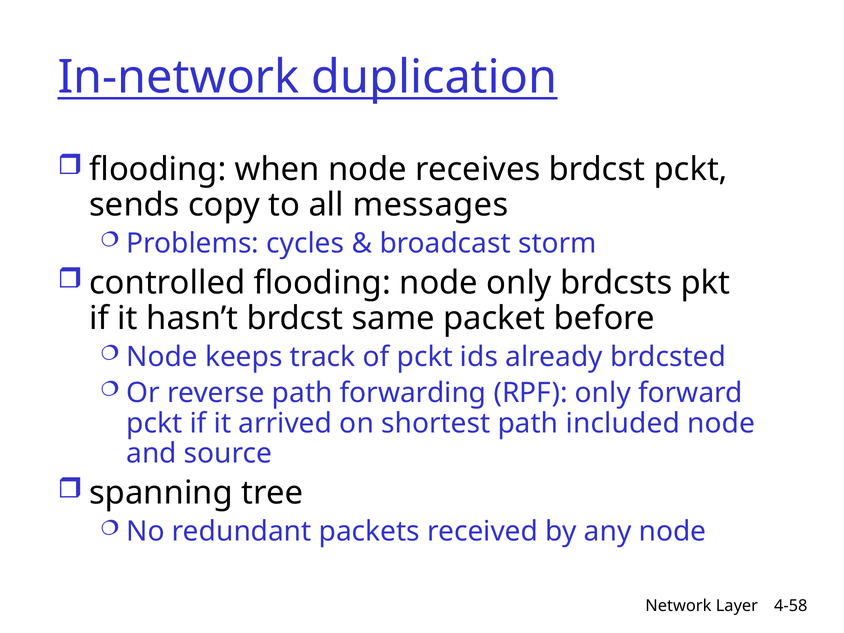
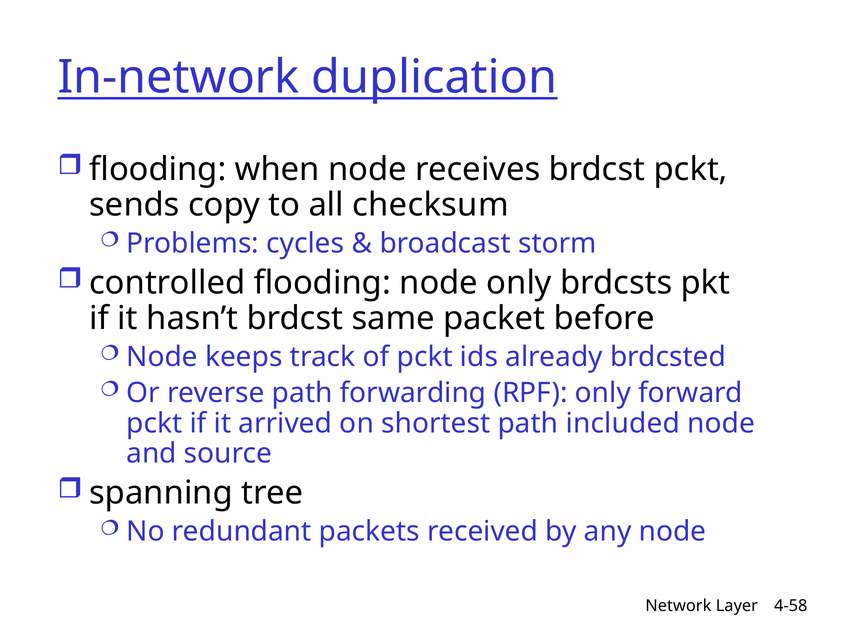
messages: messages -> checksum
